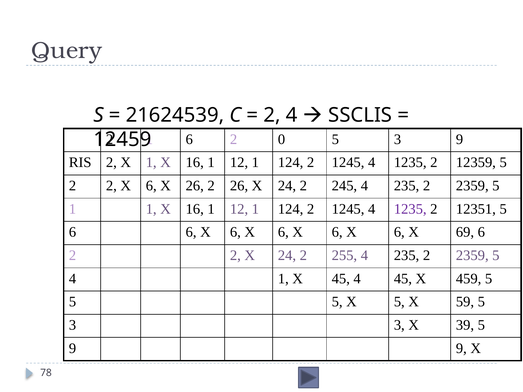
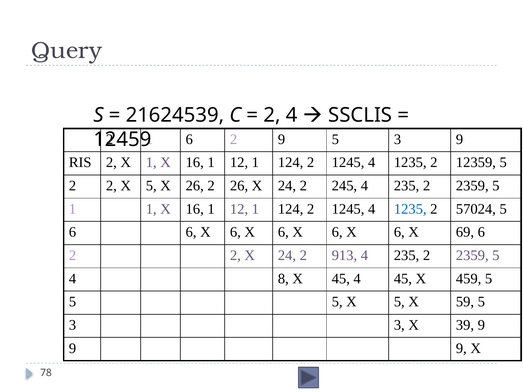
2 0: 0 -> 9
2 X 6: 6 -> 5
1235 at (410, 209) colour: purple -> blue
12351: 12351 -> 57024
255: 255 -> 913
4 1: 1 -> 8
39 5: 5 -> 9
